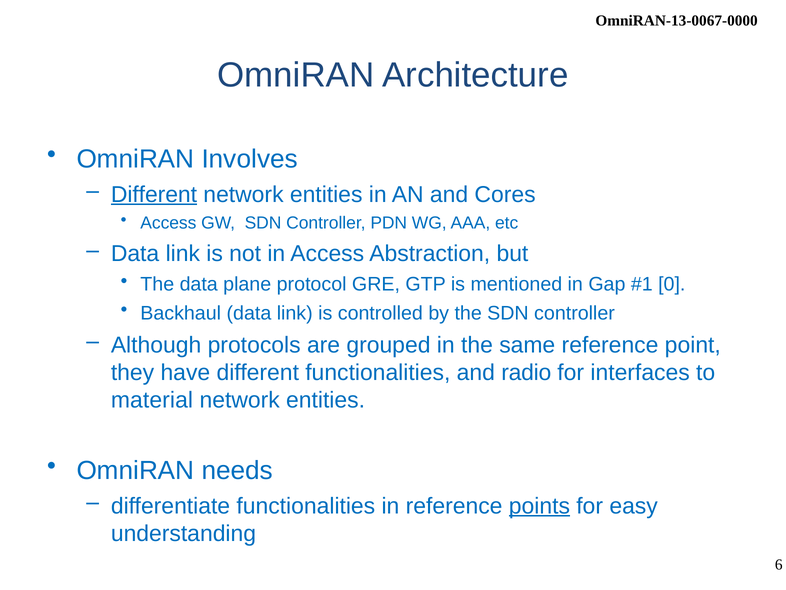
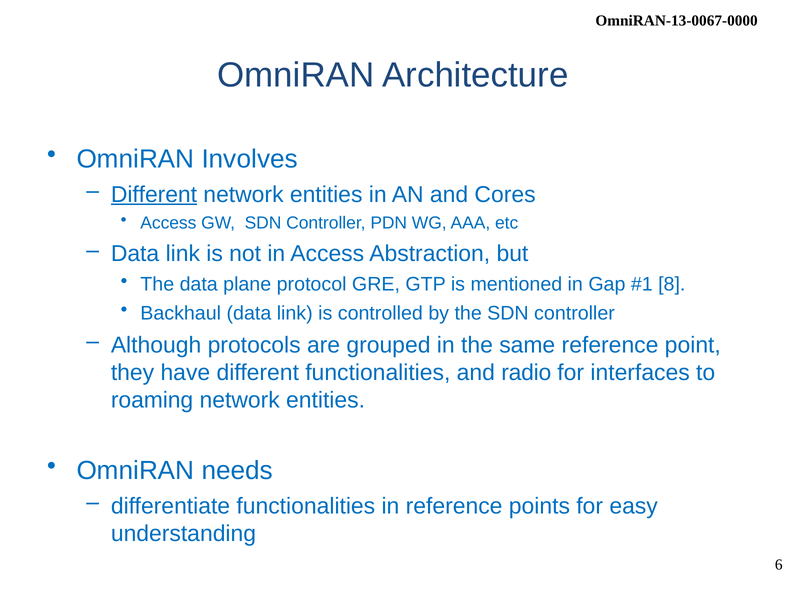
0: 0 -> 8
material: material -> roaming
points underline: present -> none
